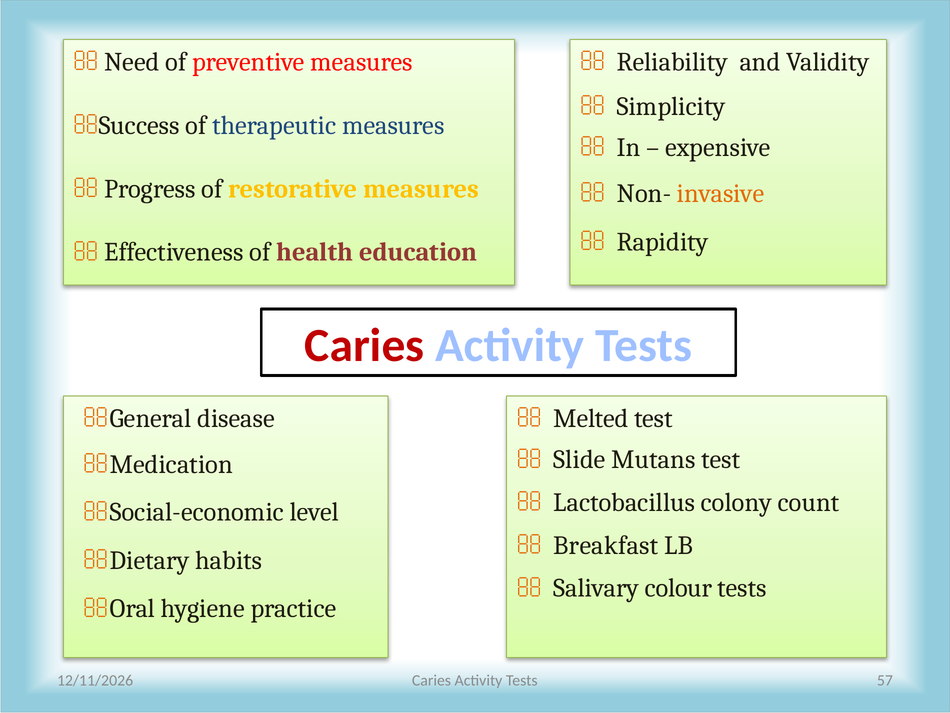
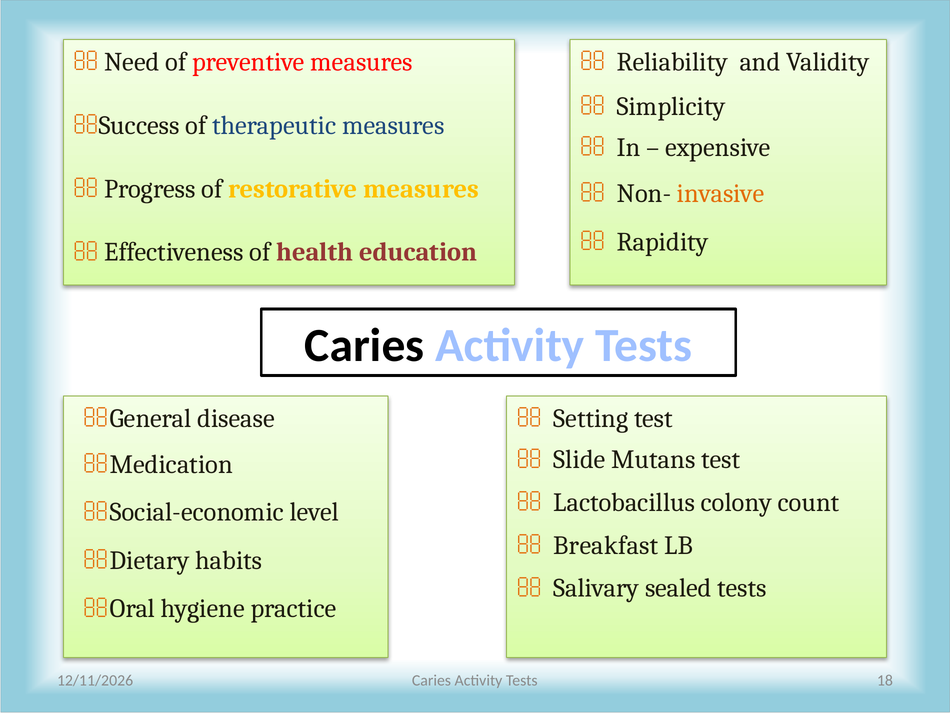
Caries at (364, 345) colour: red -> black
Melted: Melted -> Setting
colour: colour -> sealed
57: 57 -> 18
